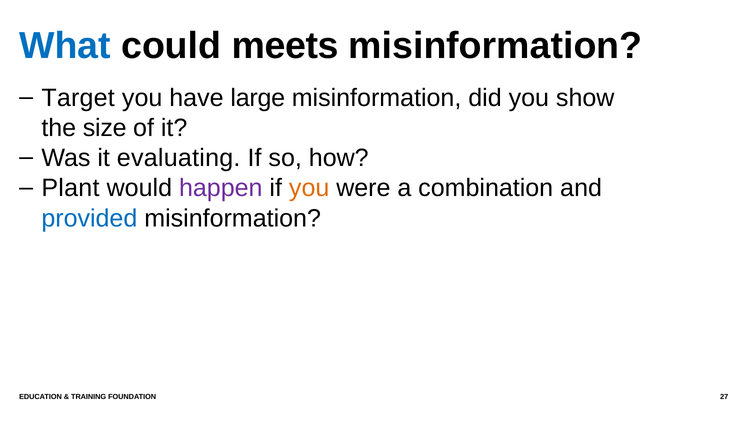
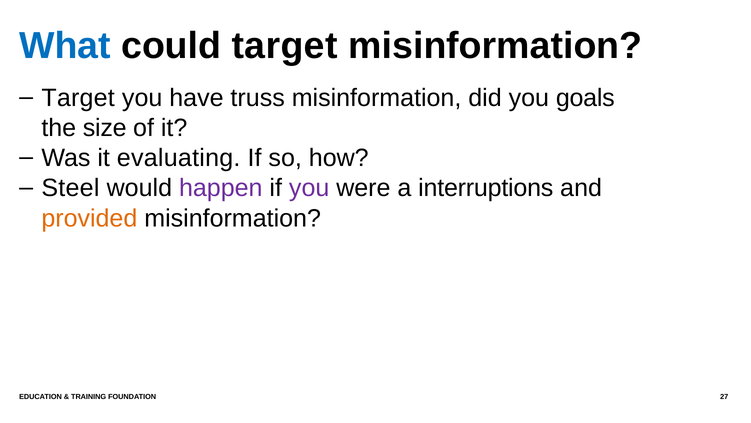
could meets: meets -> target
large: large -> truss
show: show -> goals
Plant: Plant -> Steel
you at (309, 188) colour: orange -> purple
combination: combination -> interruptions
provided colour: blue -> orange
